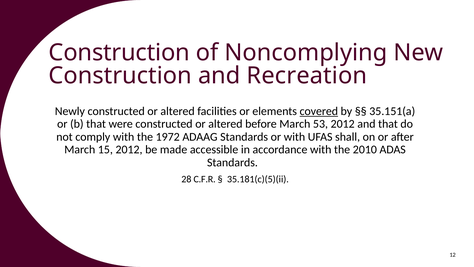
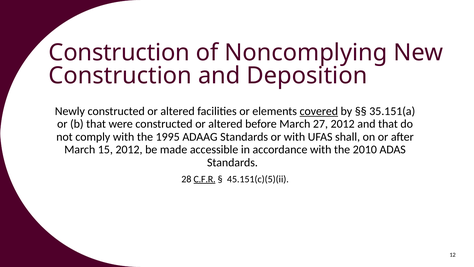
Recreation: Recreation -> Deposition
53: 53 -> 27
1972: 1972 -> 1995
C.F.R underline: none -> present
35.181(c)(5)(ii: 35.181(c)(5)(ii -> 45.151(c)(5)(ii
